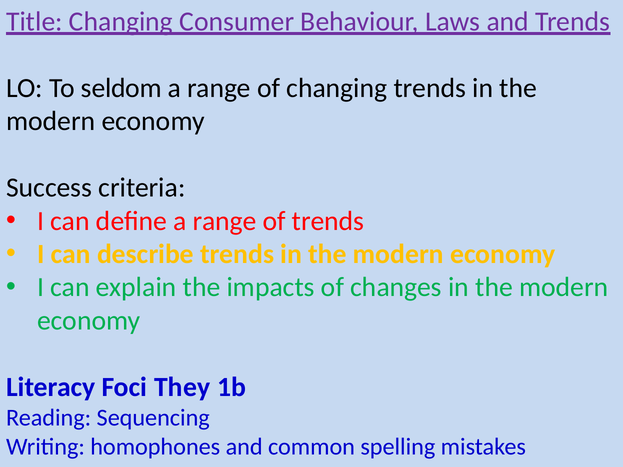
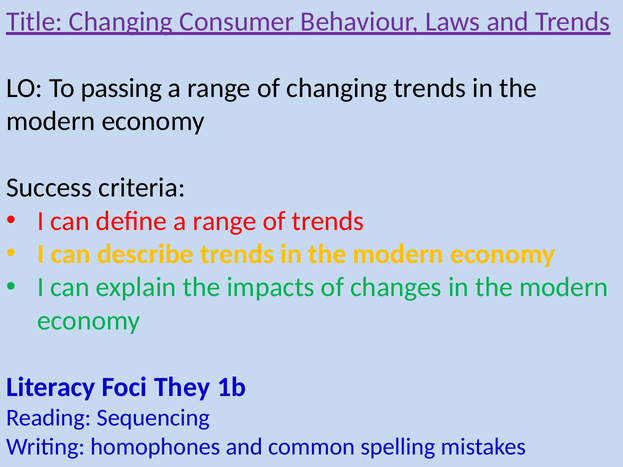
seldom: seldom -> passing
